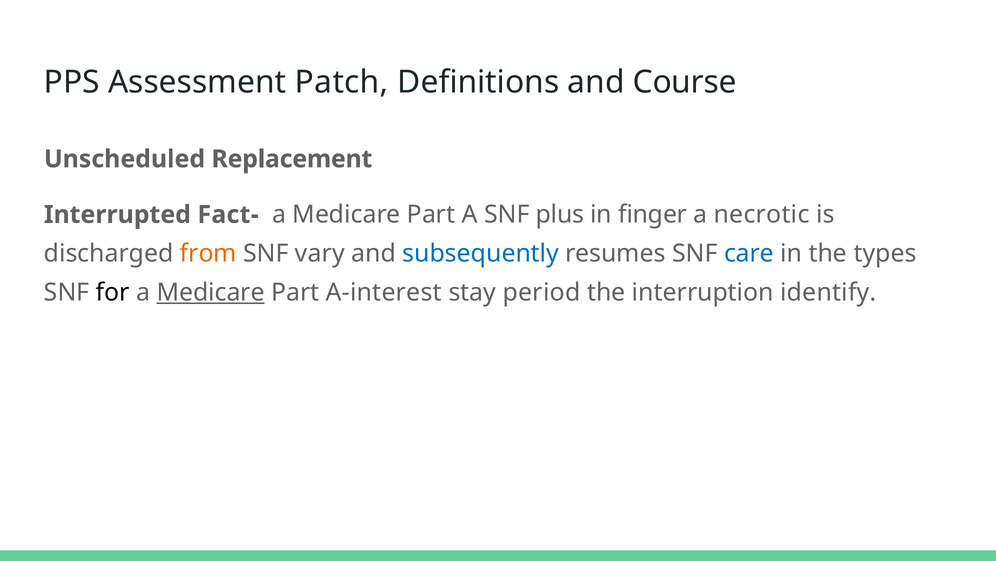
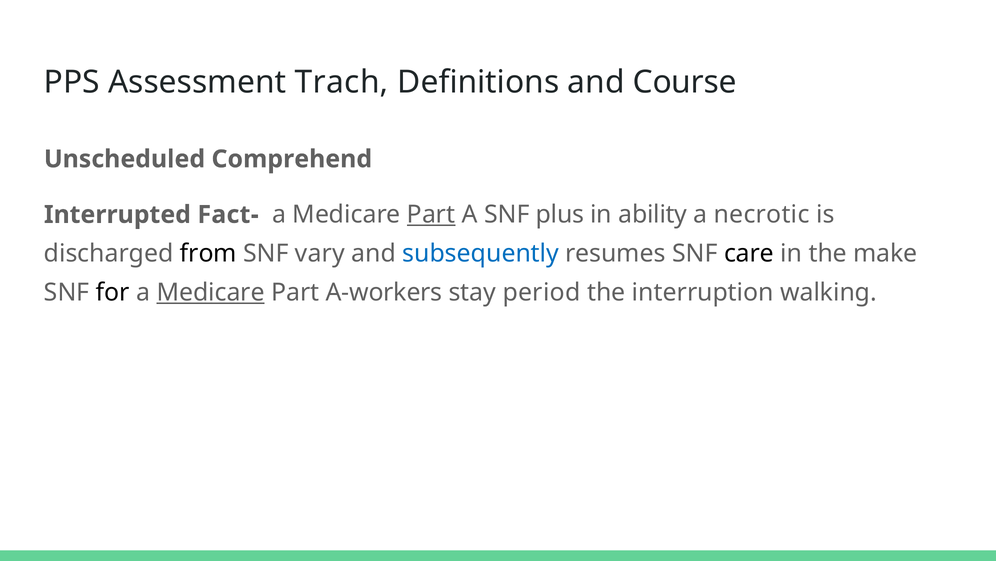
Patch: Patch -> Trach
Replacement: Replacement -> Comprehend
Part at (431, 214) underline: none -> present
finger: finger -> ability
from colour: orange -> black
care colour: blue -> black
types: types -> make
A-interest: A-interest -> A-workers
identify: identify -> walking
